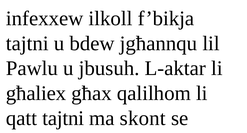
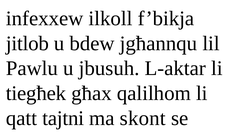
tajtni at (27, 43): tajtni -> jitlob
għaliex: għaliex -> tiegħek
